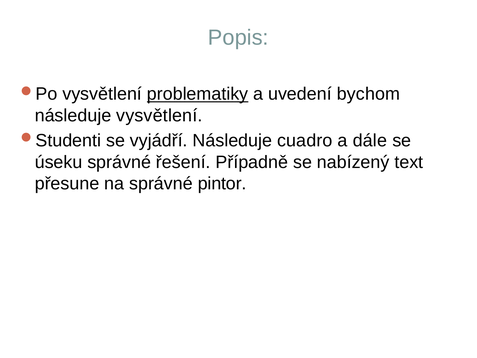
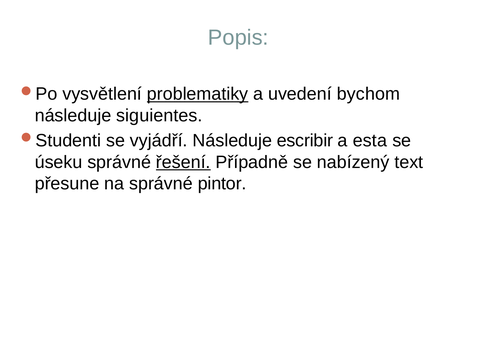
následuje vysvětlení: vysvětlení -> siguientes
cuadro: cuadro -> escribir
dále: dále -> esta
řešení underline: none -> present
